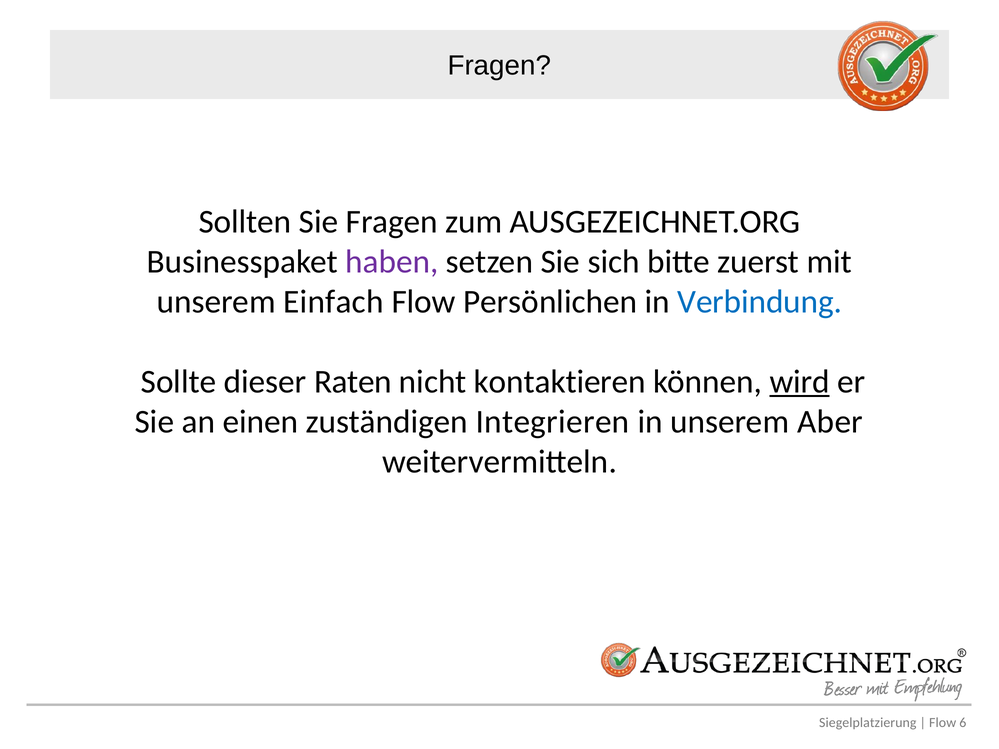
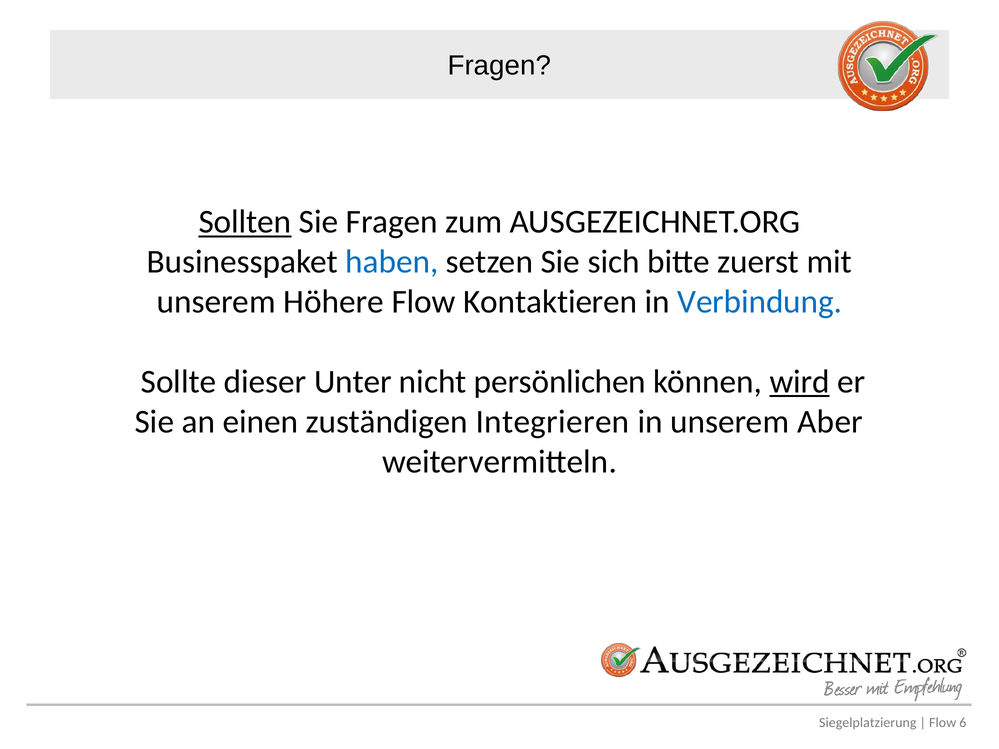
Sollten underline: none -> present
haben colour: purple -> blue
Einfach: Einfach -> Höhere
Persönlichen: Persönlichen -> Kontaktieren
Raten: Raten -> Unter
kontaktieren: kontaktieren -> persönlichen
